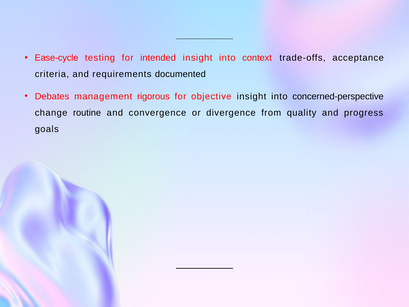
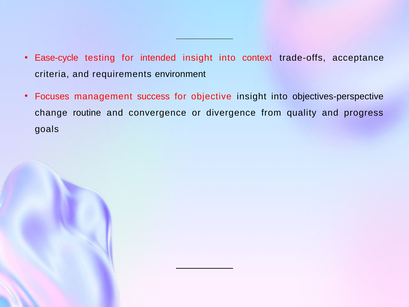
documented: documented -> environment
Debates: Debates -> Focuses
rigorous: rigorous -> success
concerned-perspective: concerned-perspective -> objectives-perspective
